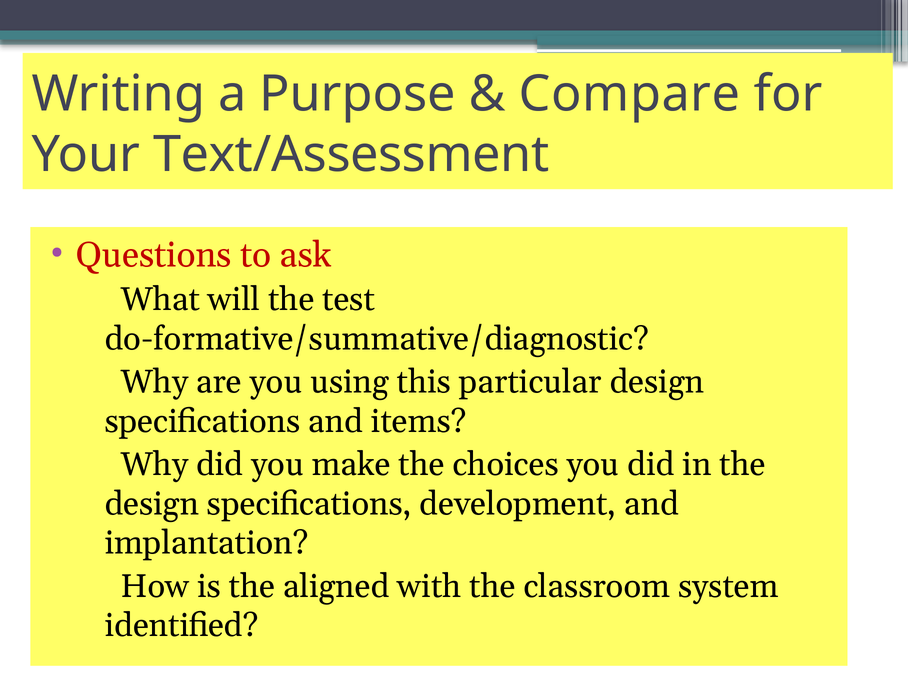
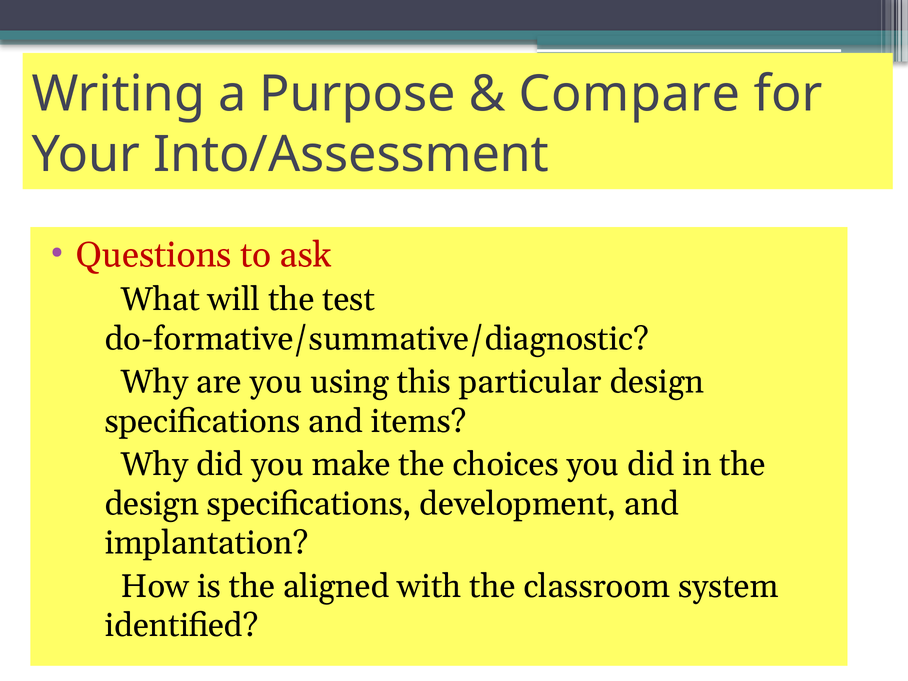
Text/Assessment: Text/Assessment -> Into/Assessment
